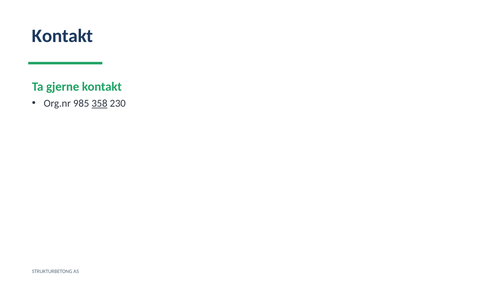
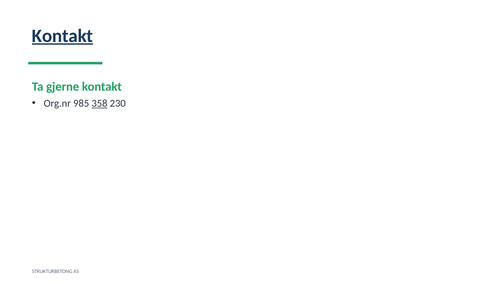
Kontakt at (63, 36) underline: none -> present
